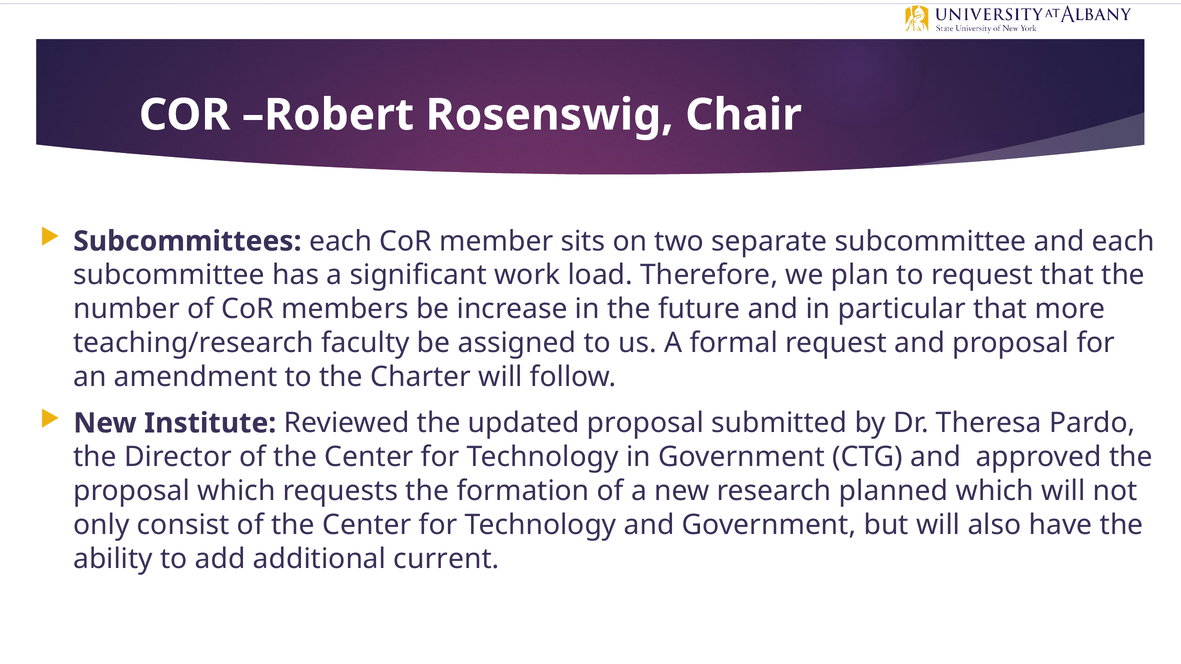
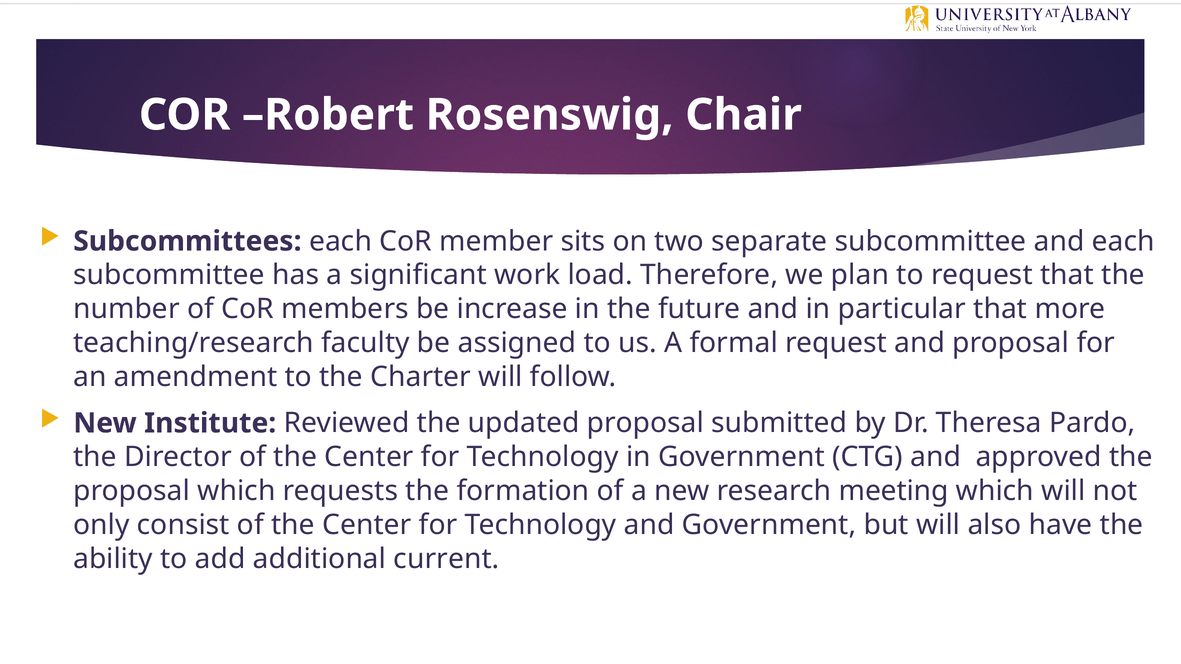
planned: planned -> meeting
